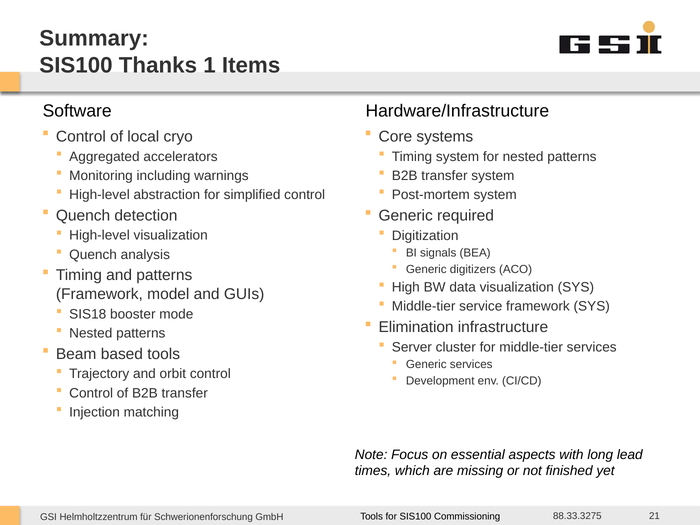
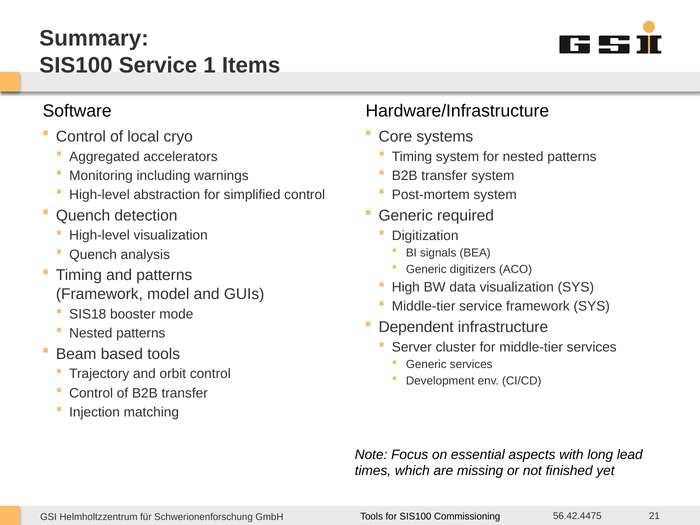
SIS100 Thanks: Thanks -> Service
Elimination: Elimination -> Dependent
88.33.3275: 88.33.3275 -> 56.42.4475
